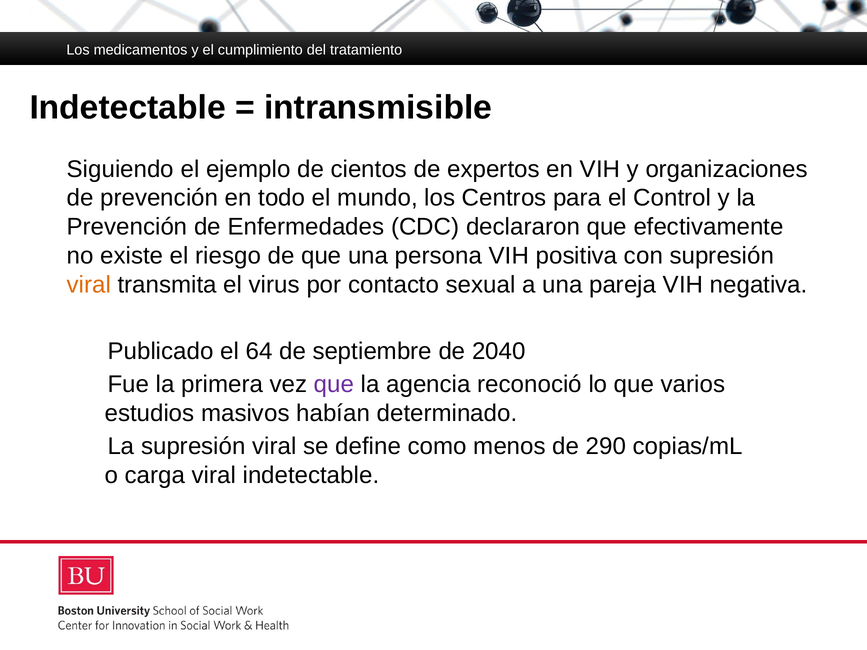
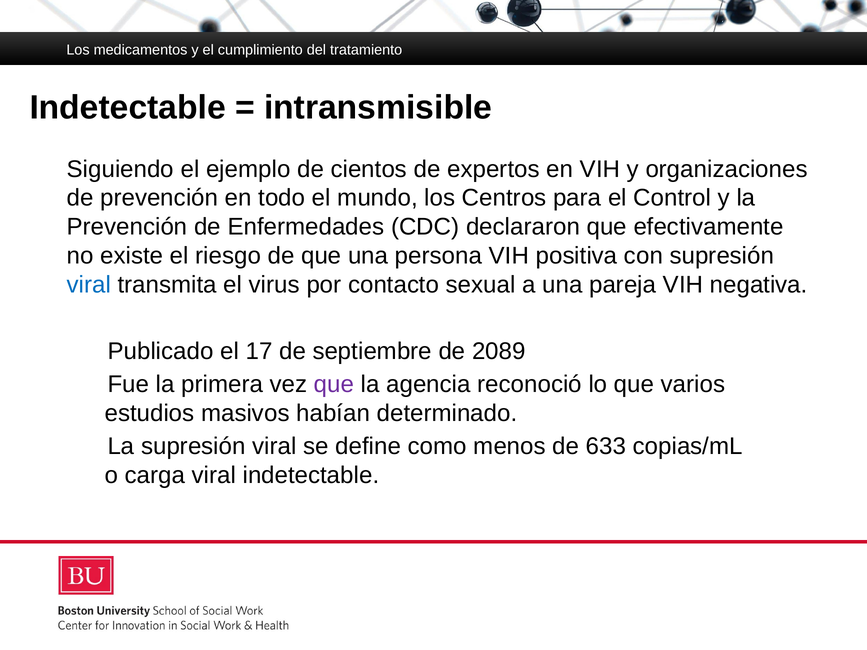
viral at (89, 285) colour: orange -> blue
64: 64 -> 17
2040: 2040 -> 2089
290: 290 -> 633
